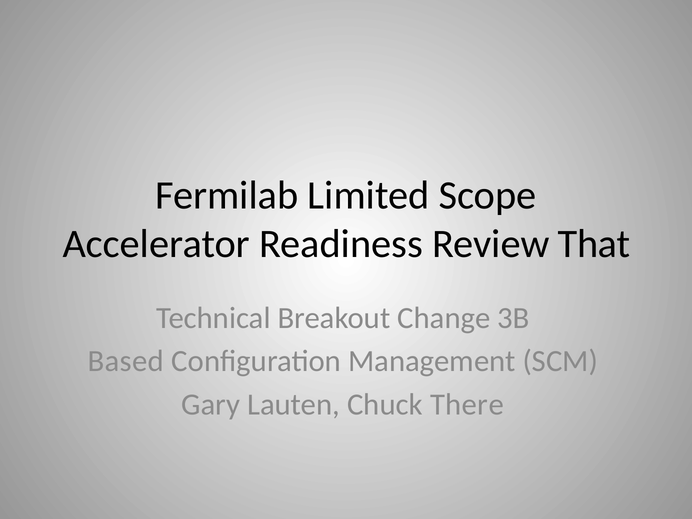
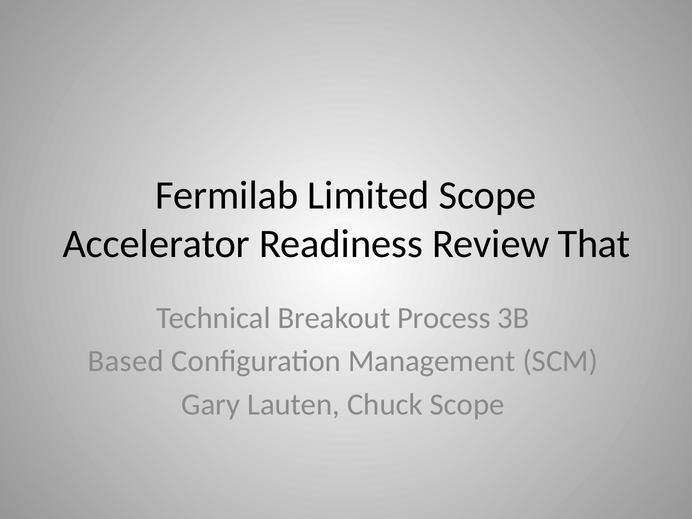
Change: Change -> Process
Chuck There: There -> Scope
